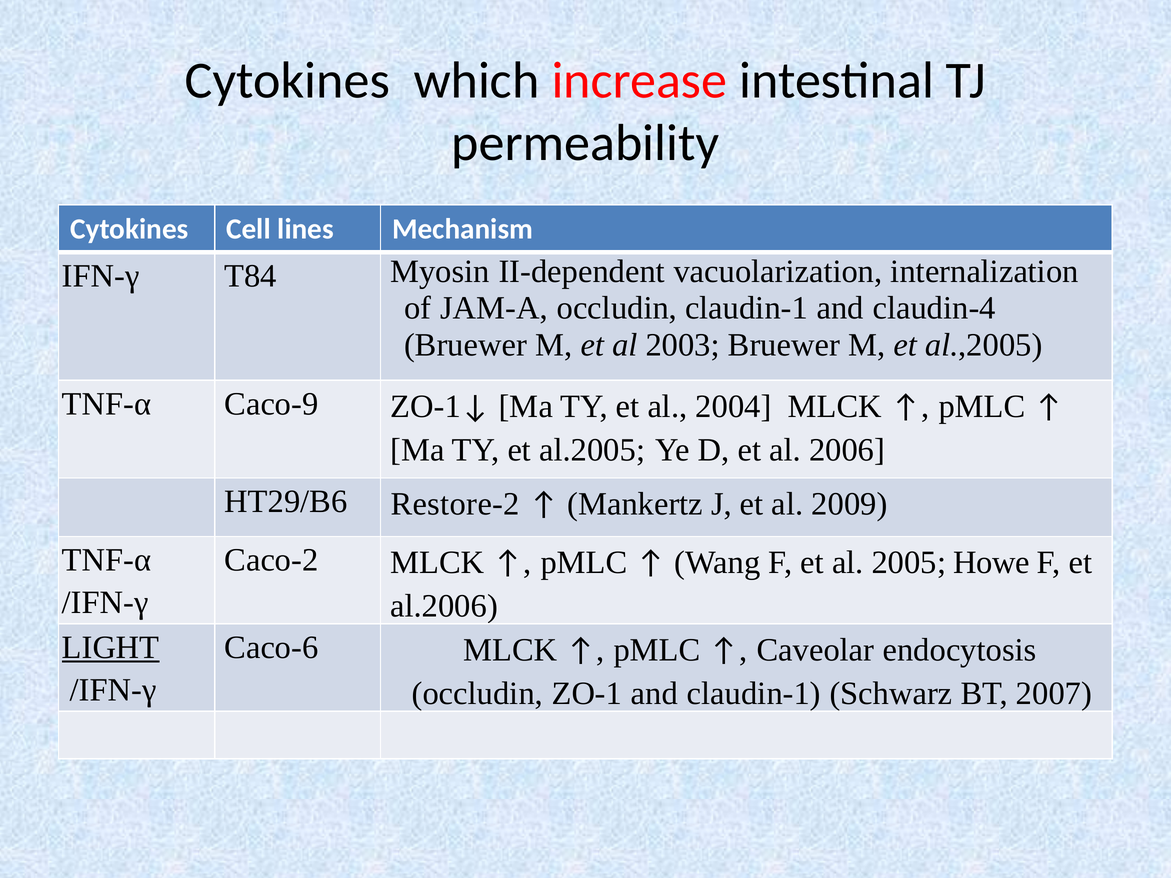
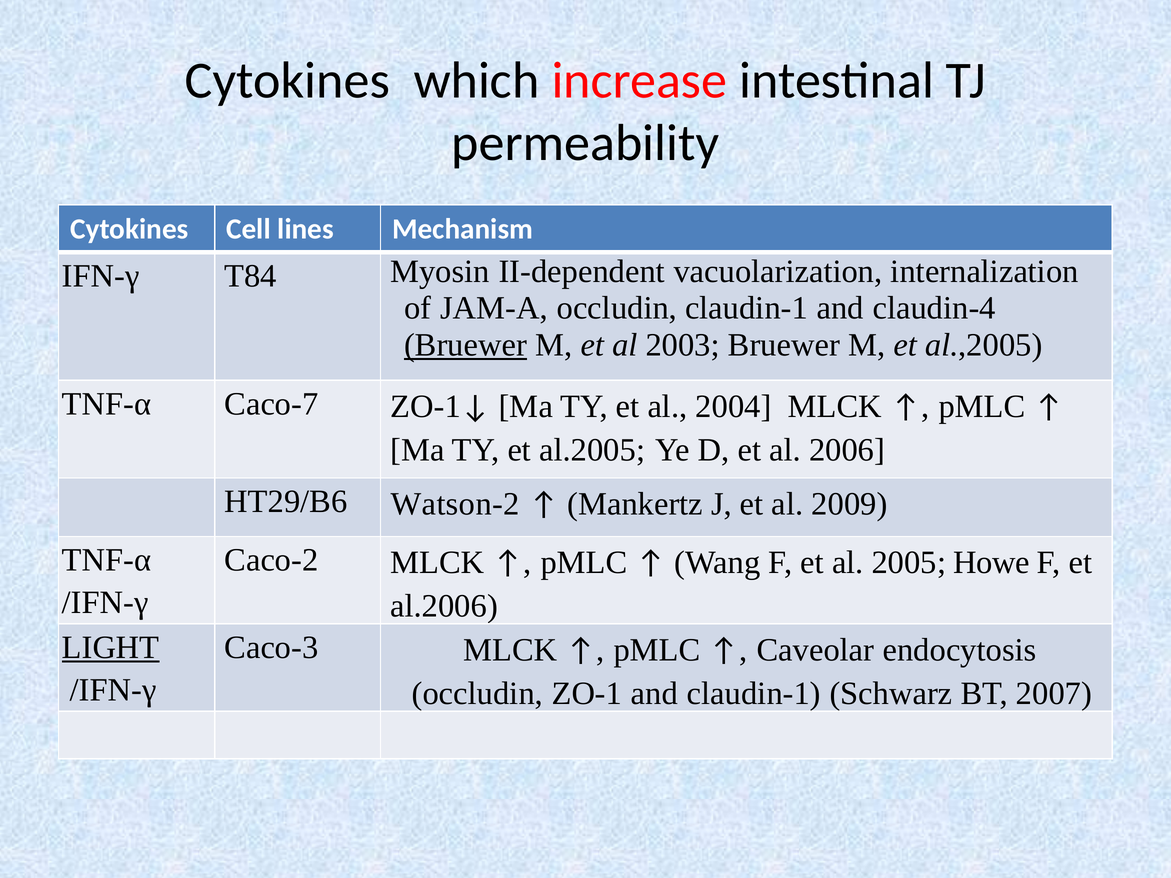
Bruewer at (466, 345) underline: none -> present
Caco-9: Caco-9 -> Caco-7
Restore-2: Restore-2 -> Watson-2
Caco-6: Caco-6 -> Caco-3
